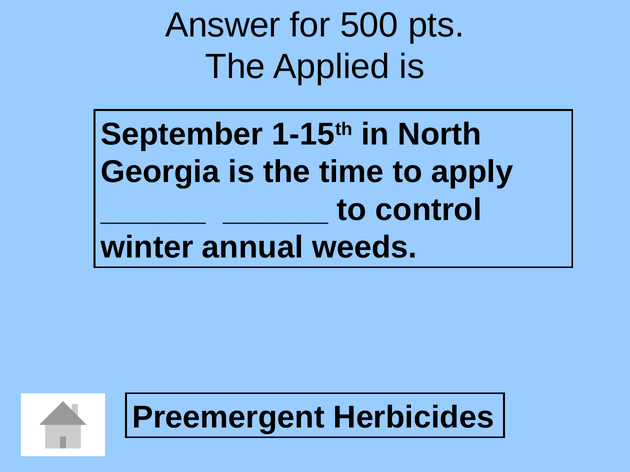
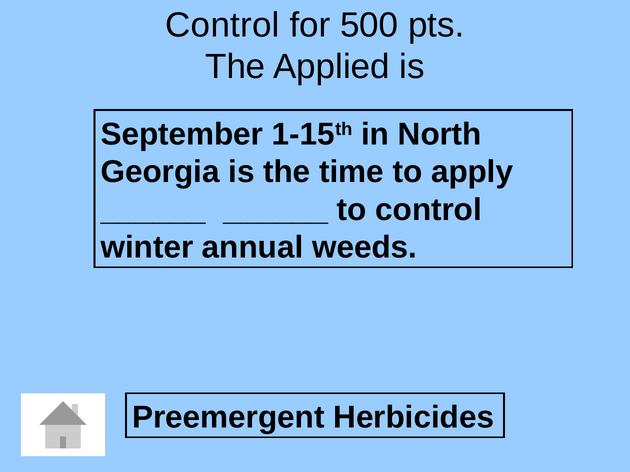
Answer at (223, 25): Answer -> Control
